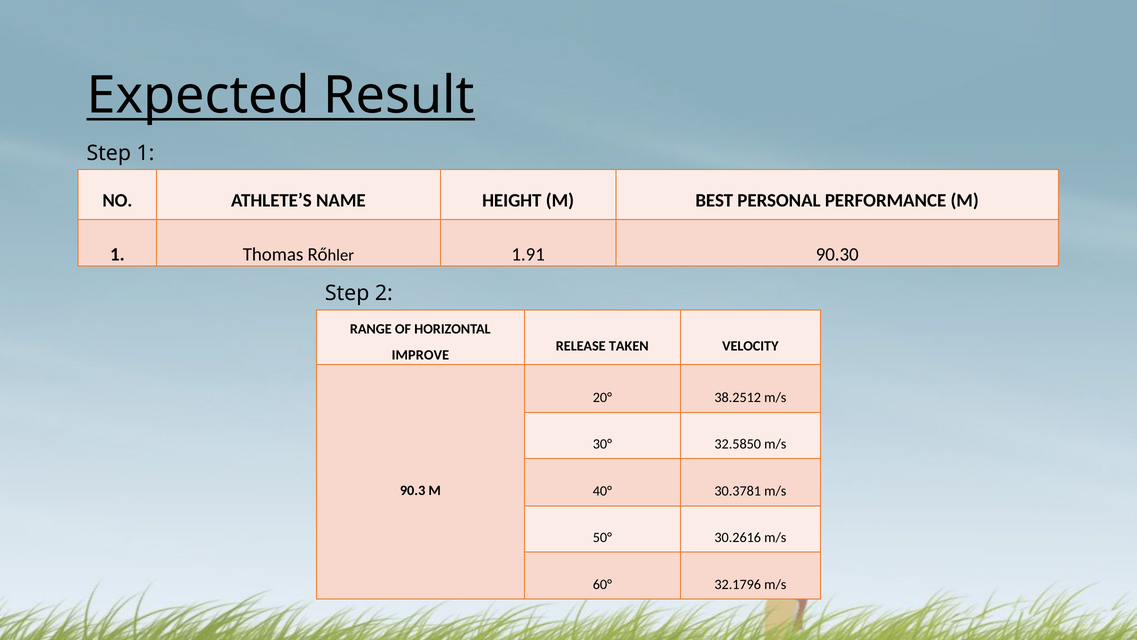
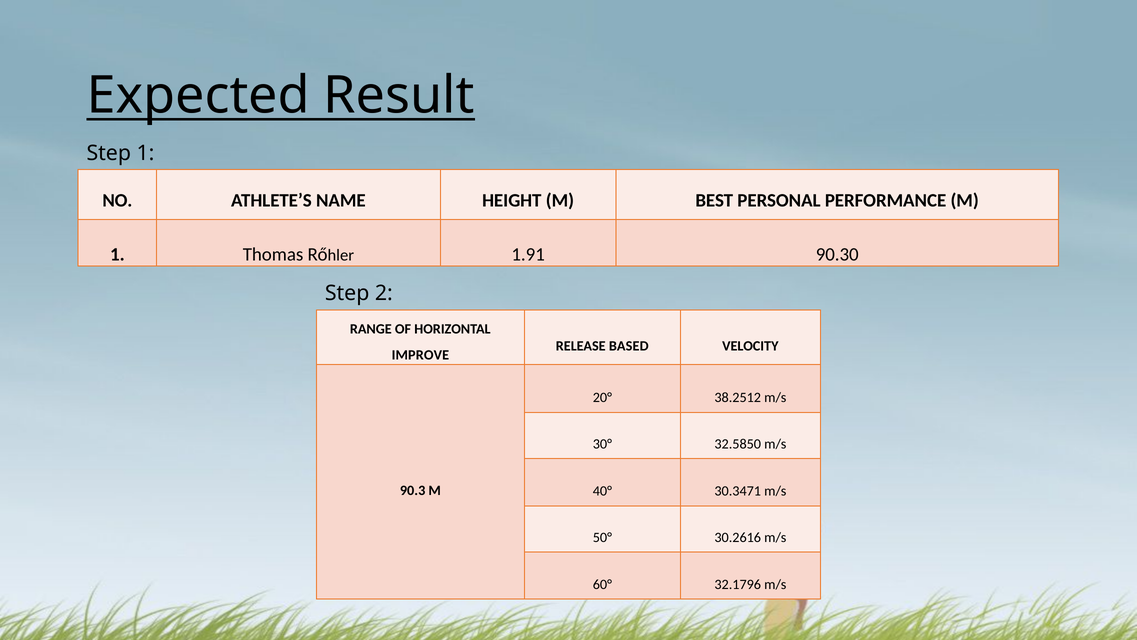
TAKEN: TAKEN -> BASED
30.3781: 30.3781 -> 30.3471
